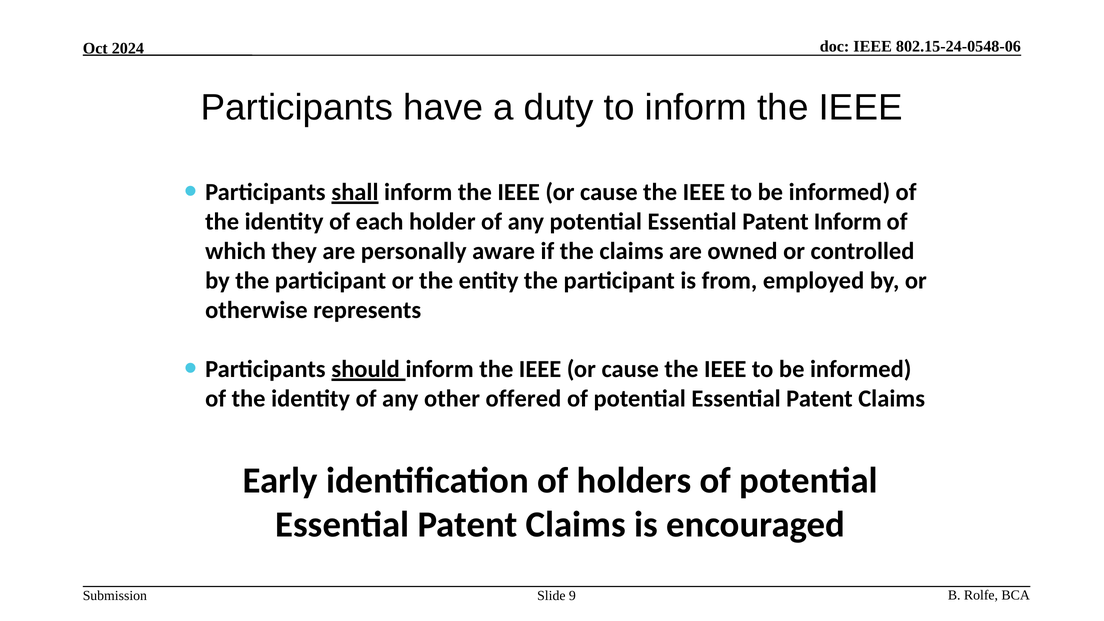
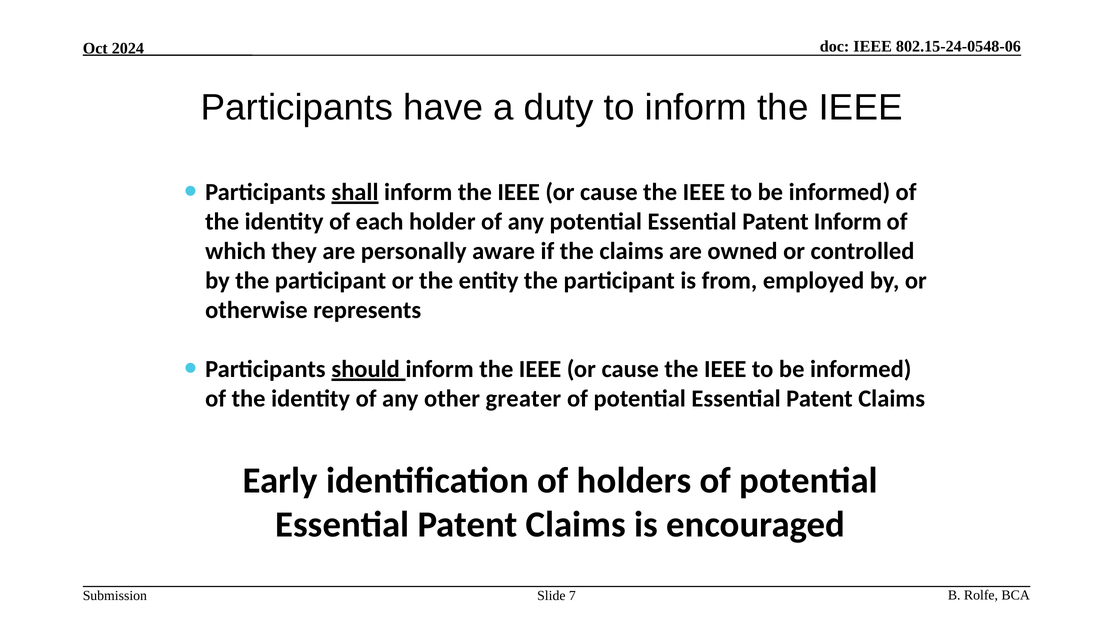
offered: offered -> greater
9: 9 -> 7
